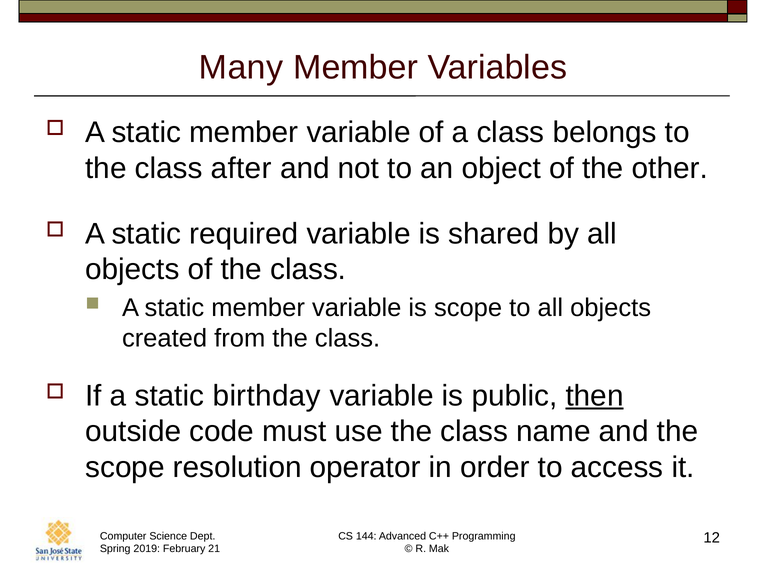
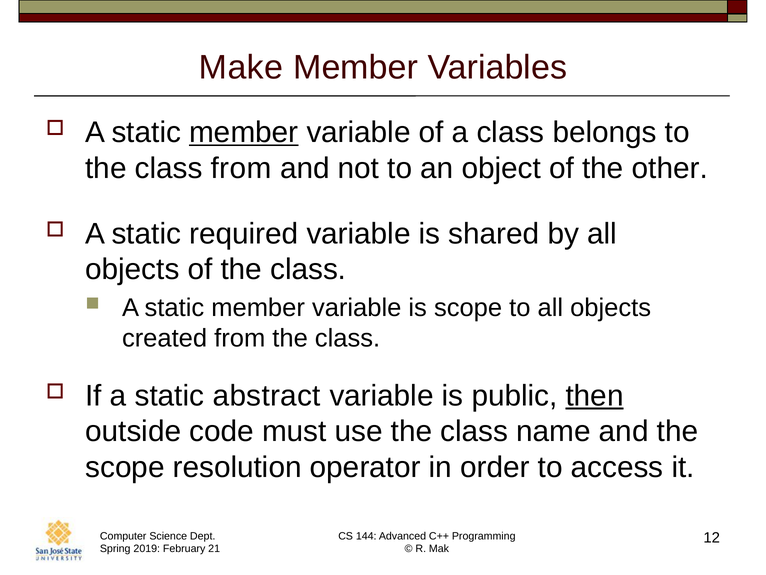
Many: Many -> Make
member at (244, 132) underline: none -> present
class after: after -> from
birthday: birthday -> abstract
